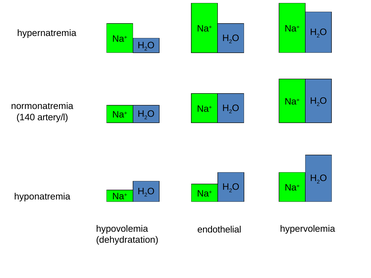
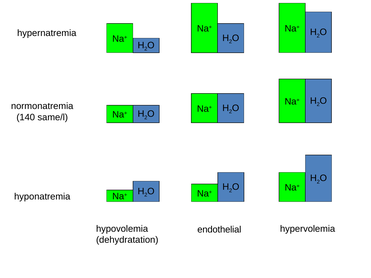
artery/l: artery/l -> same/l
